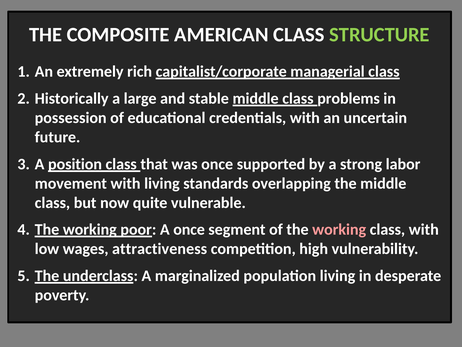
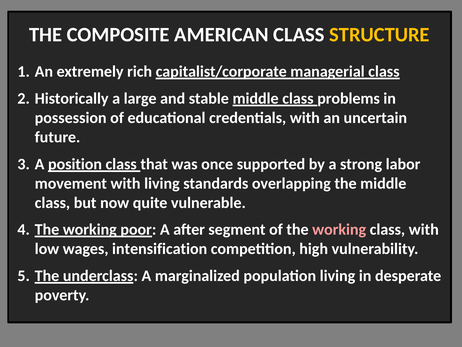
STRUCTURE colour: light green -> yellow
A once: once -> after
attractiveness: attractiveness -> intensification
